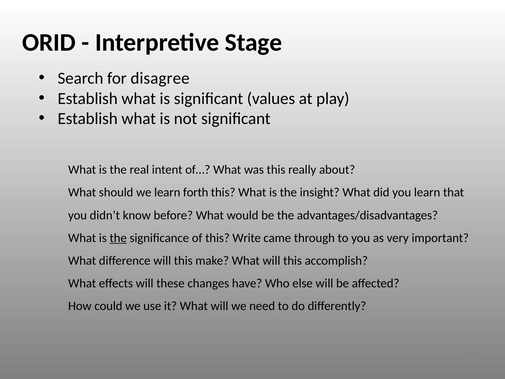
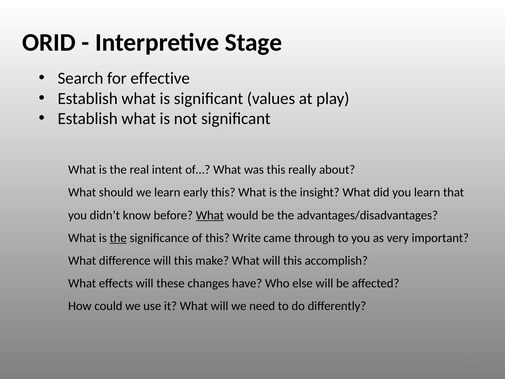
disagree: disagree -> effective
forth: forth -> early
What at (210, 215) underline: none -> present
